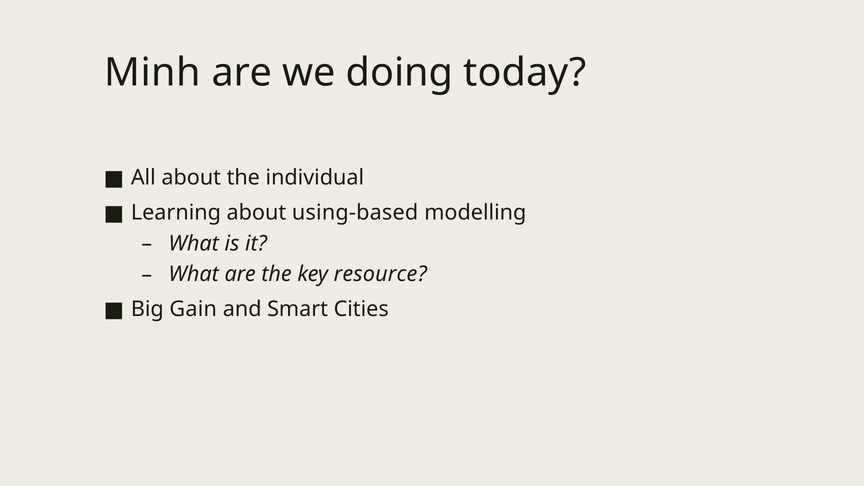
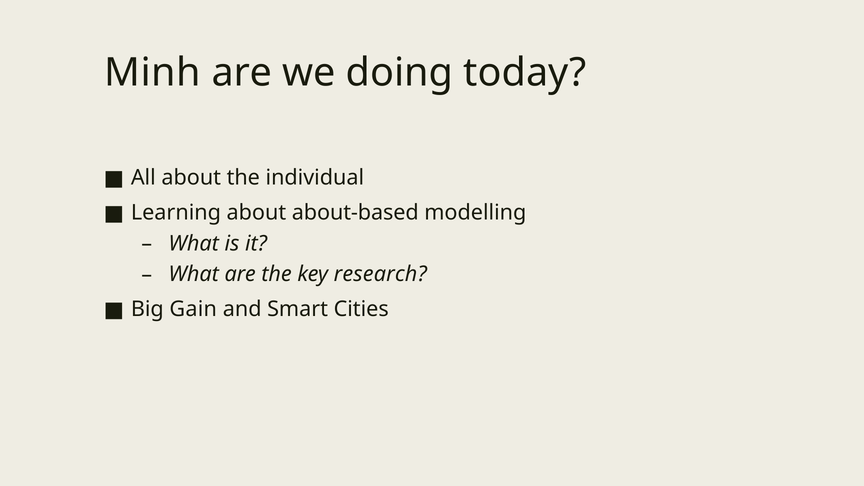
using-based: using-based -> about-based
resource: resource -> research
